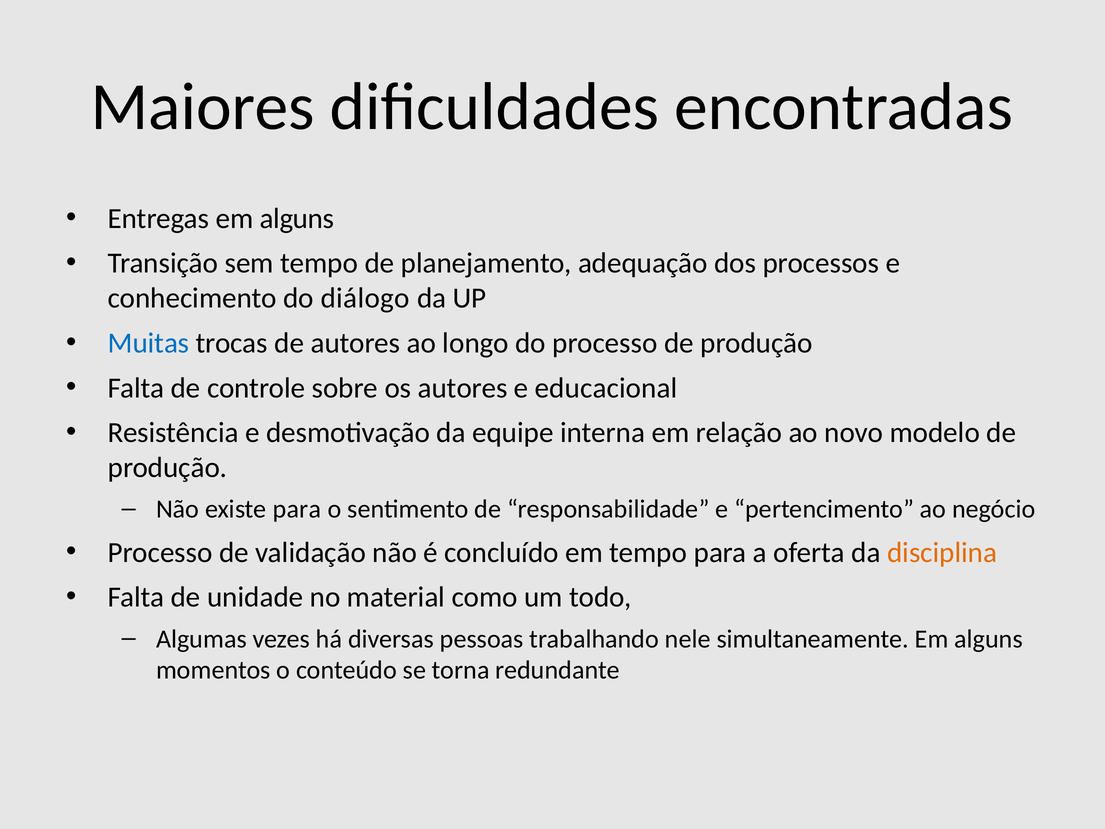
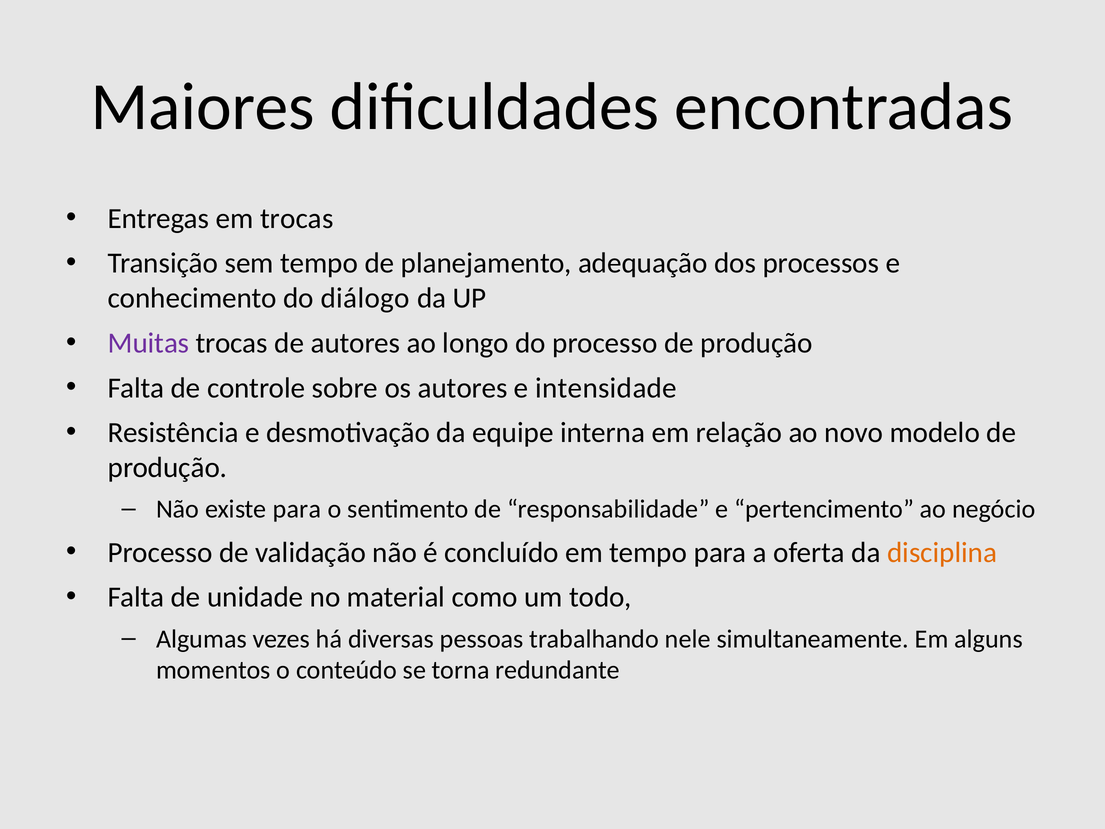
Entregas em alguns: alguns -> trocas
Muitas colour: blue -> purple
educacional: educacional -> intensidade
